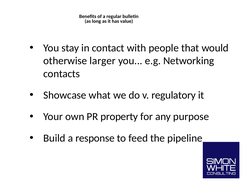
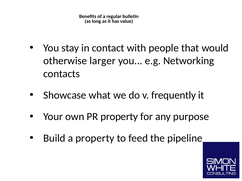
regulatory: regulatory -> frequently
a response: response -> property
